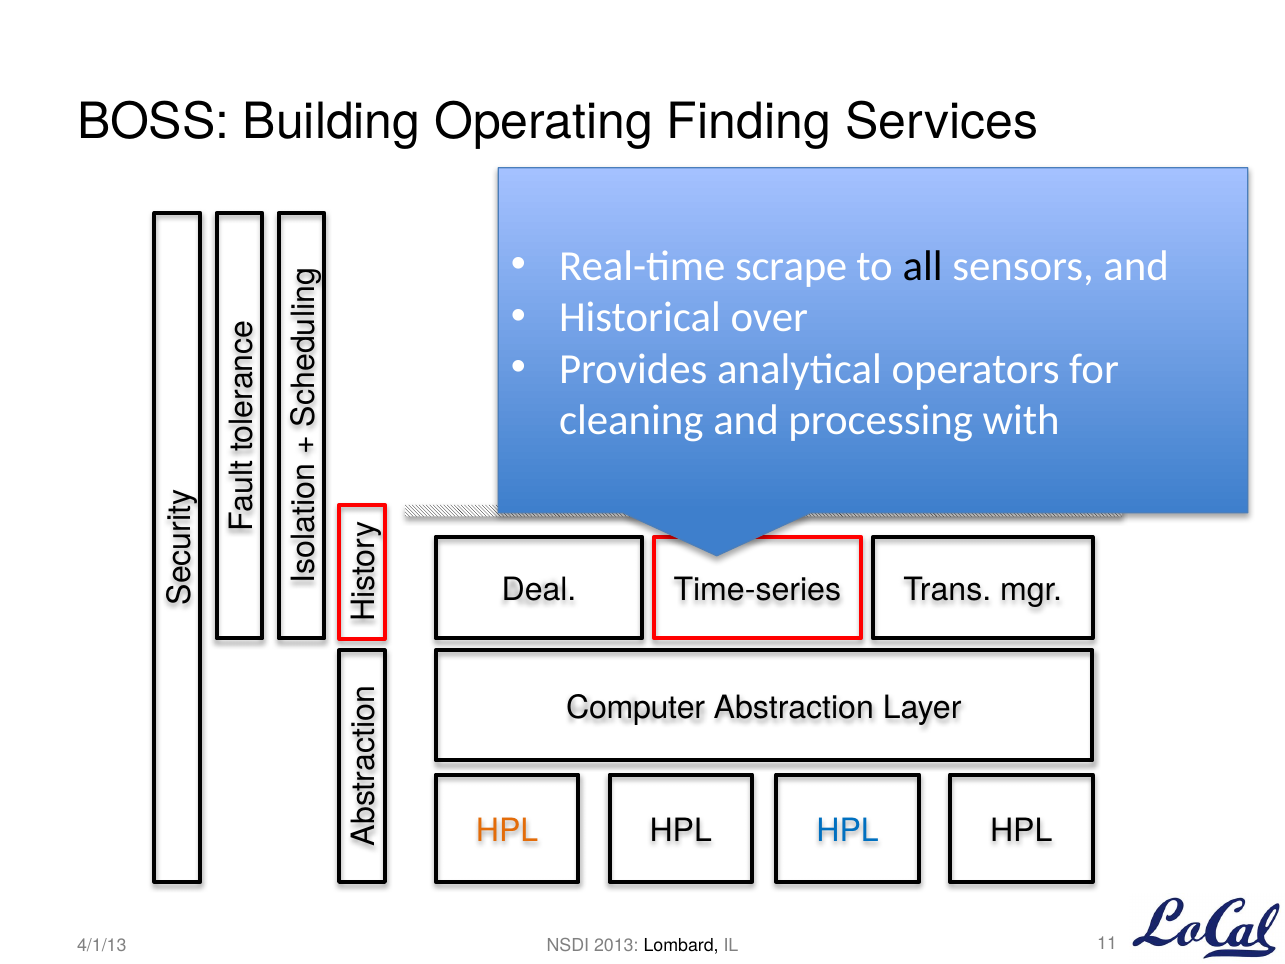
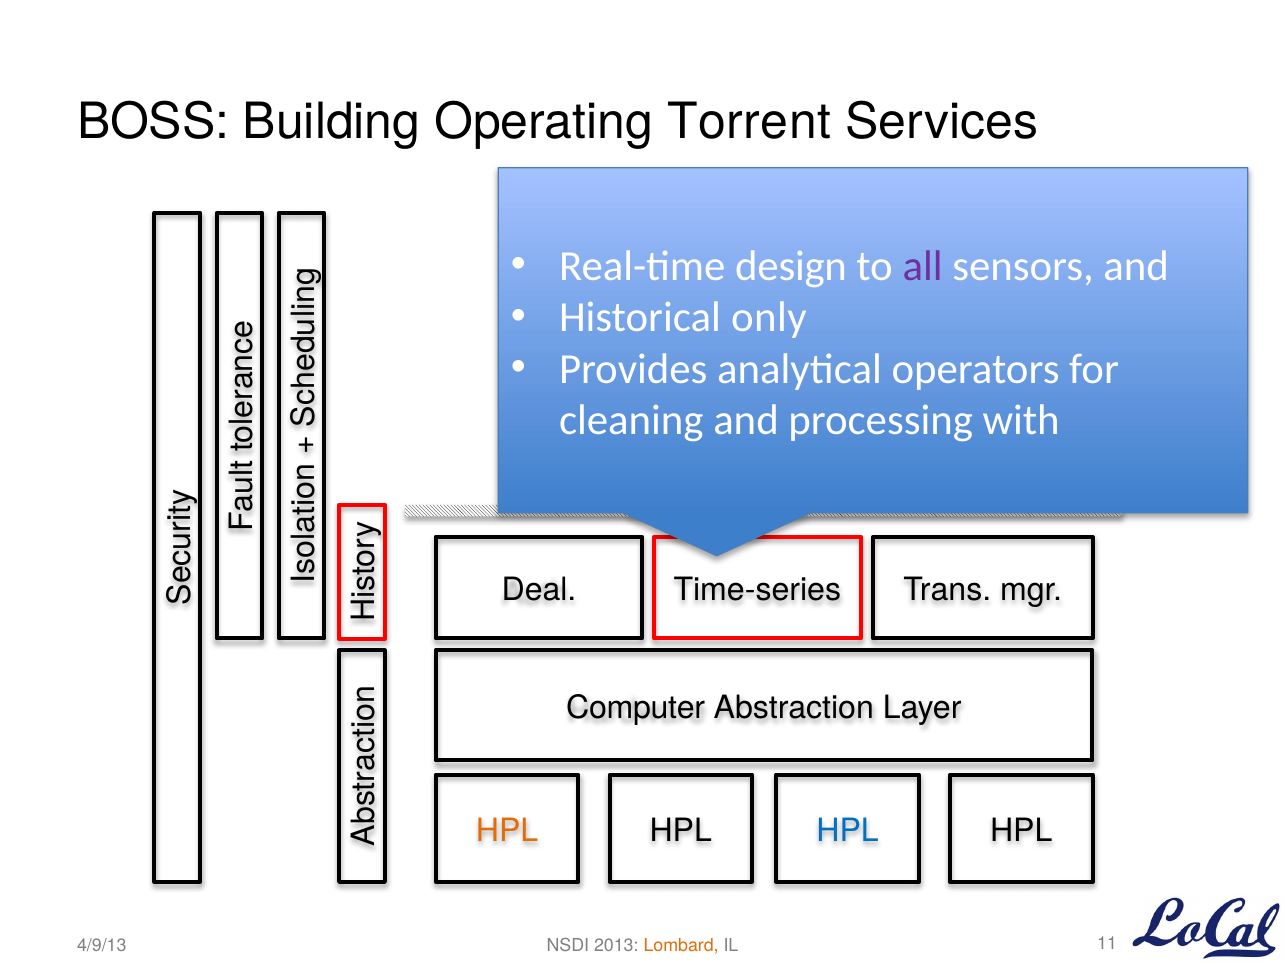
Finding: Finding -> Torrent
scrape: scrape -> design
all colour: black -> purple
over: over -> only
4/1/13: 4/1/13 -> 4/9/13
Lombard colour: black -> orange
